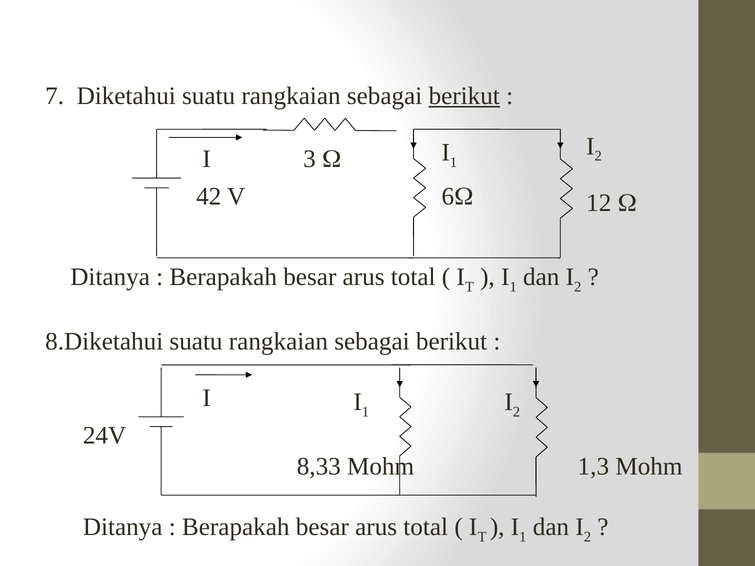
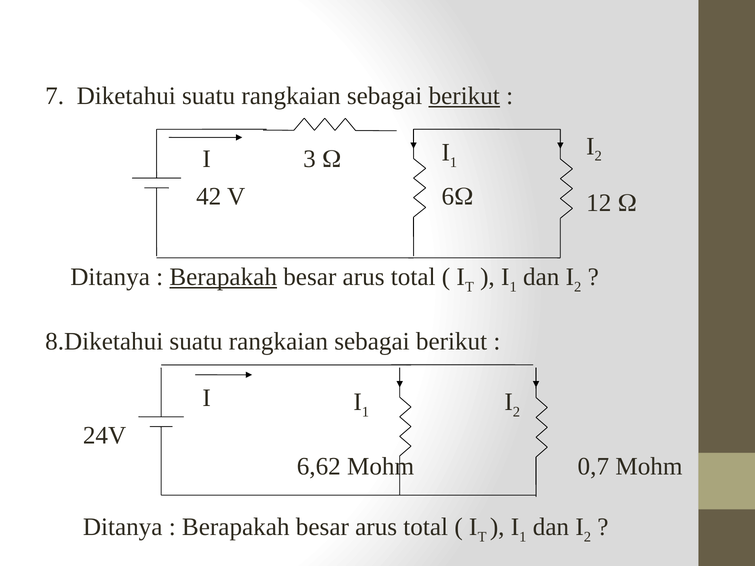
Berapakah at (223, 277) underline: none -> present
8,33: 8,33 -> 6,62
1,3: 1,3 -> 0,7
